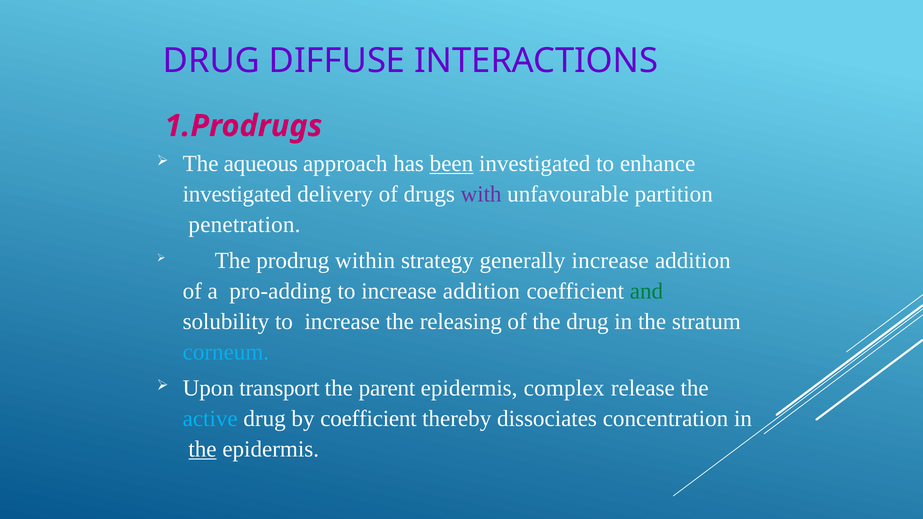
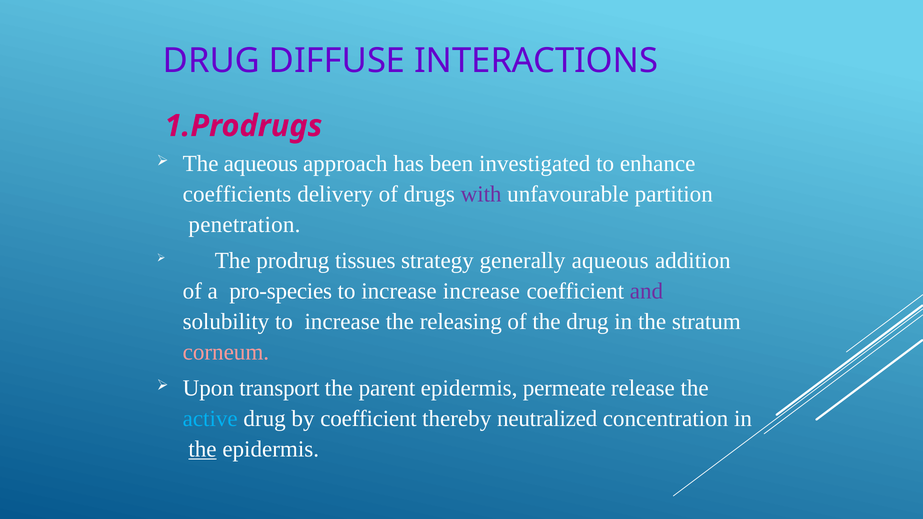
been underline: present -> none
investigated at (237, 194): investigated -> coefficients
within: within -> tissues
generally increase: increase -> aqueous
pro-adding: pro-adding -> pro-species
to increase addition: addition -> increase
and colour: green -> purple
corneum colour: light blue -> pink
complex: complex -> permeate
dissociates: dissociates -> neutralized
